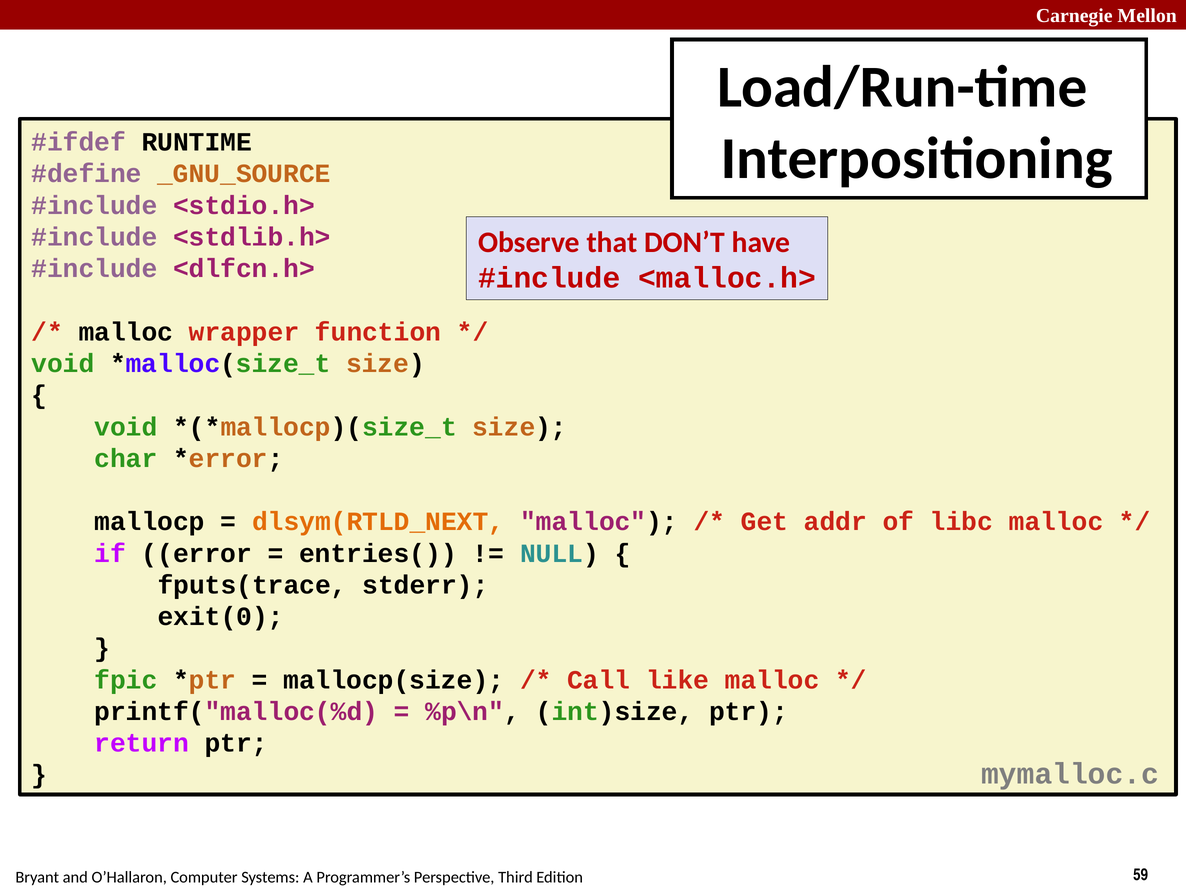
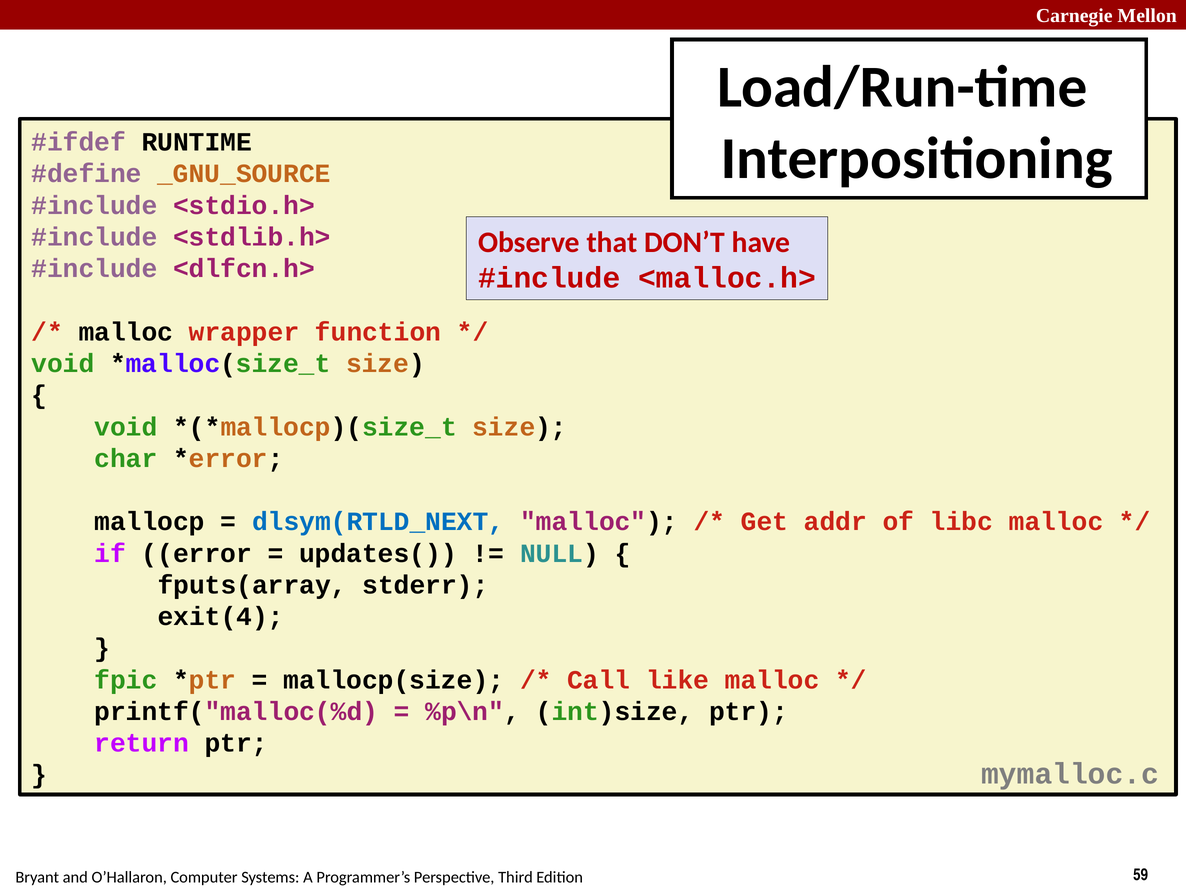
dlsym(RTLD_NEXT colour: orange -> blue
entries(: entries( -> updates(
fputs(trace: fputs(trace -> fputs(array
exit(0: exit(0 -> exit(4
